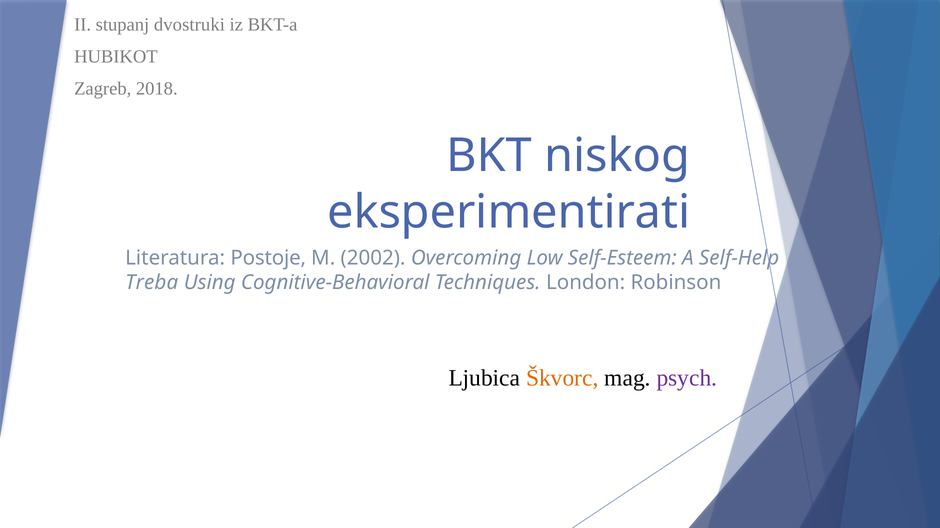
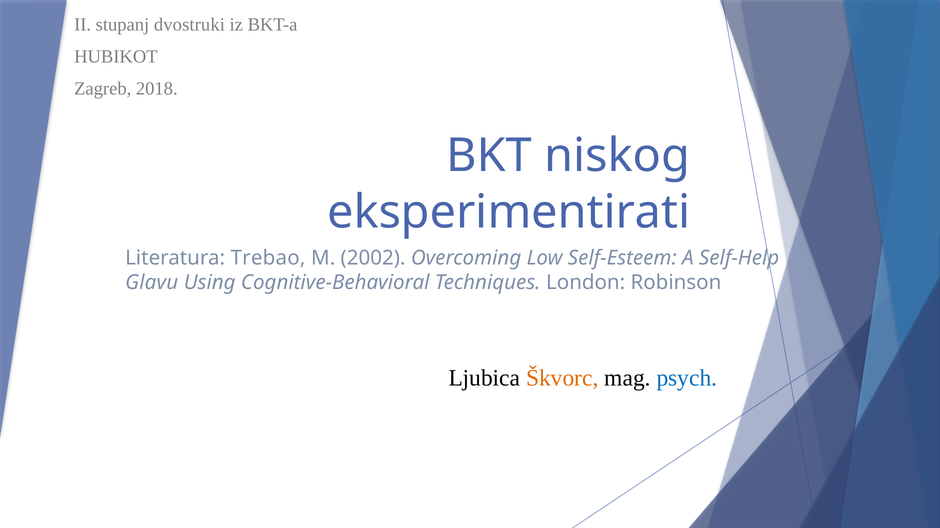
Postoje: Postoje -> Trebao
Treba: Treba -> Glavu
psych colour: purple -> blue
